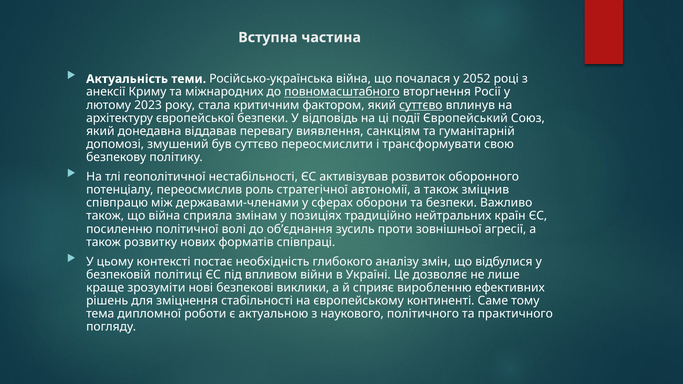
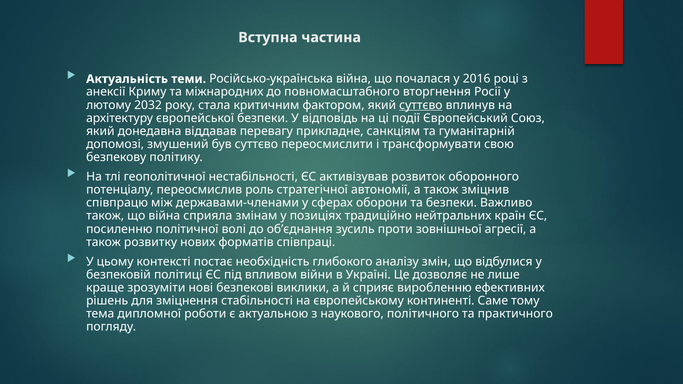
2052: 2052 -> 2016
повномасштабного underline: present -> none
2023: 2023 -> 2032
виявлення: виявлення -> прикладне
